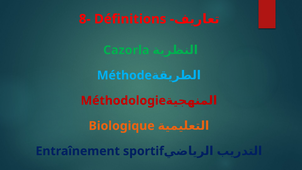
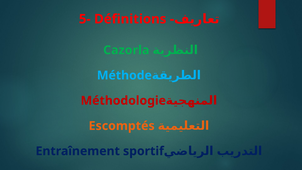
8-: 8- -> 5-
Biologique: Biologique -> Escomptés
